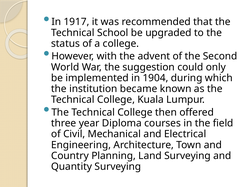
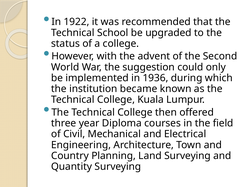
1917: 1917 -> 1922
1904: 1904 -> 1936
